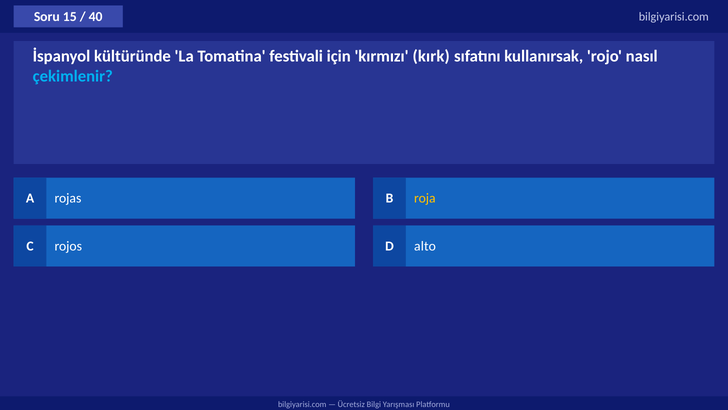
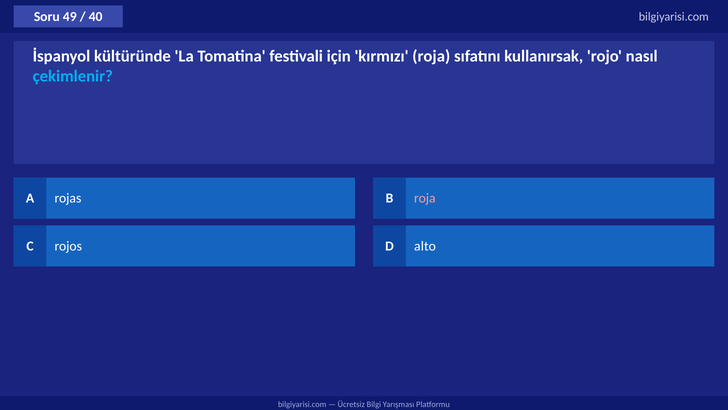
15: 15 -> 49
kırmızı kırk: kırk -> roja
roja at (425, 198) colour: yellow -> pink
